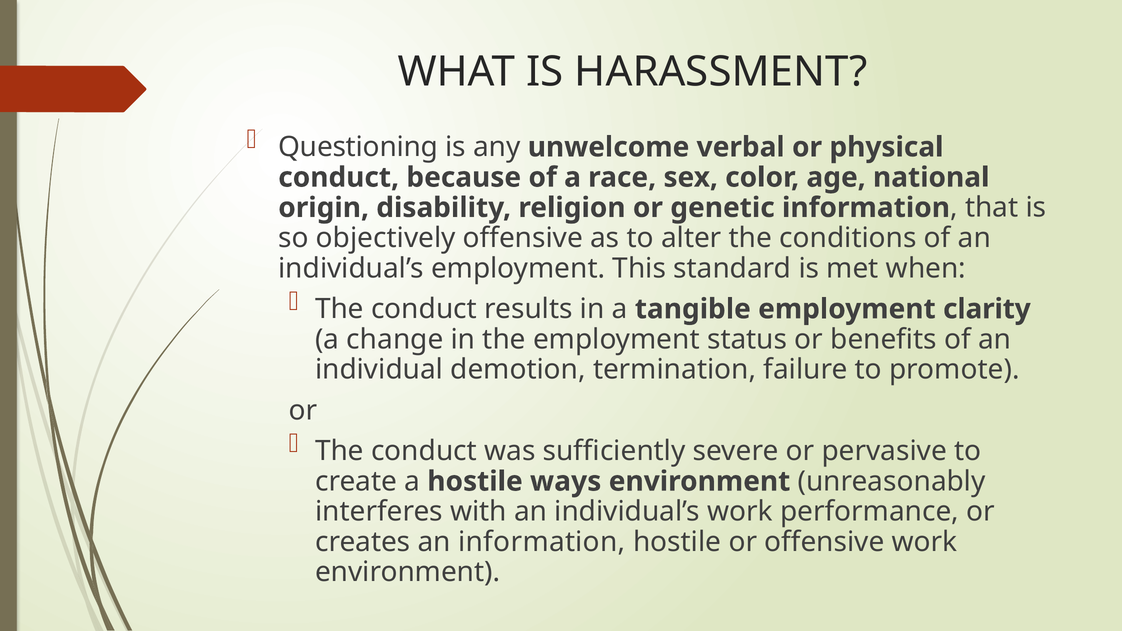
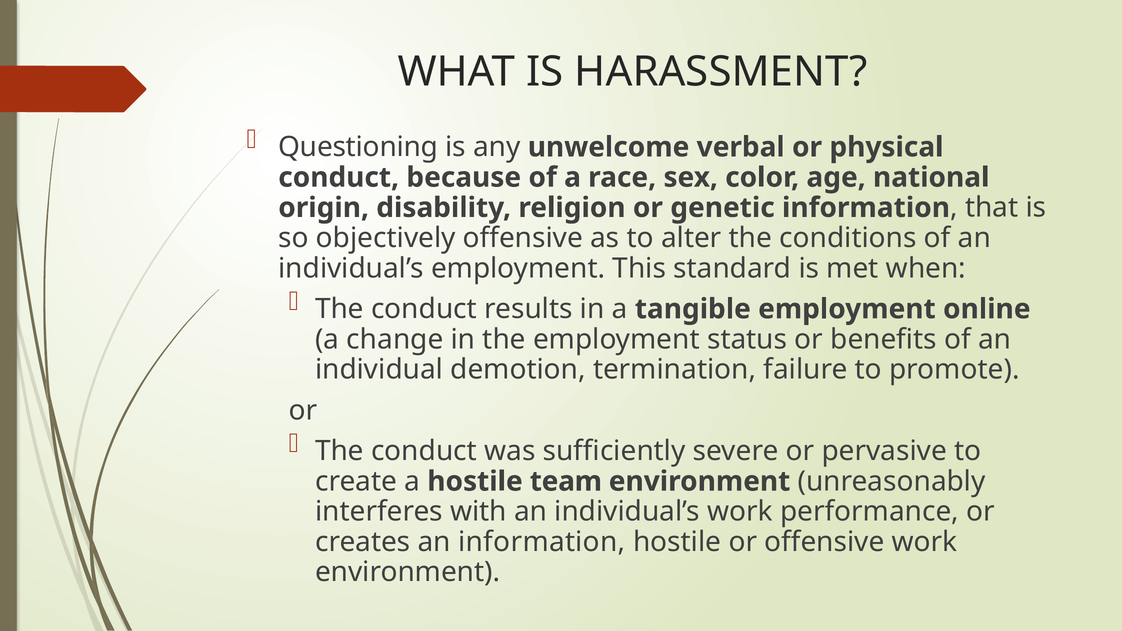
clarity: clarity -> online
ways: ways -> team
